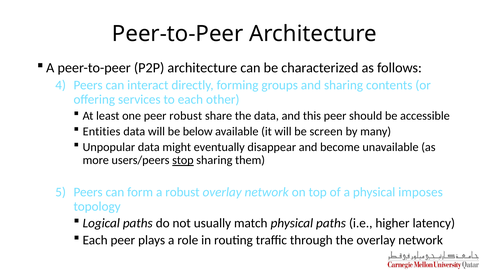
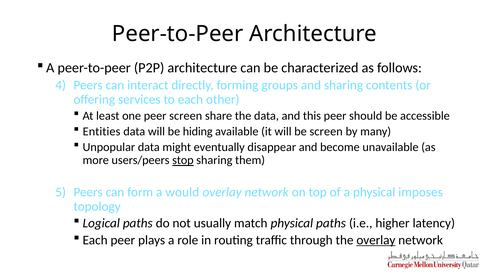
peer robust: robust -> screen
below: below -> hiding
a robust: robust -> would
overlay at (376, 240) underline: none -> present
